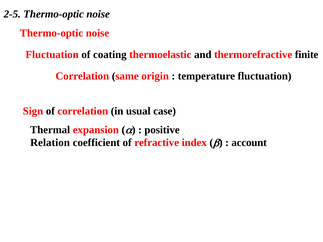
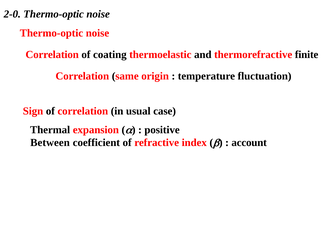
2-5: 2-5 -> 2-0
Fluctuation at (52, 55): Fluctuation -> Correlation
Relation: Relation -> Between
